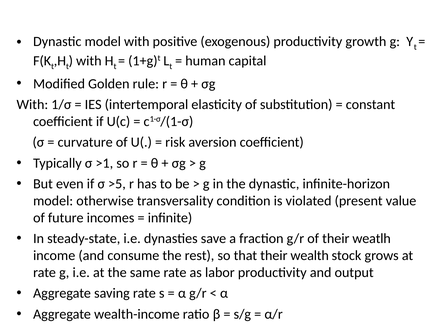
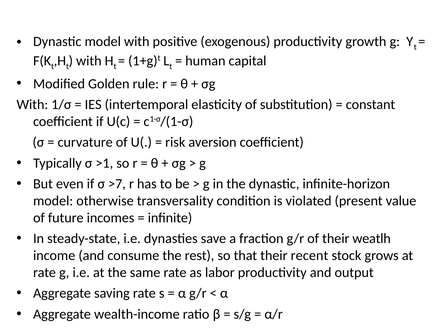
>5: >5 -> >7
wealth: wealth -> recent
